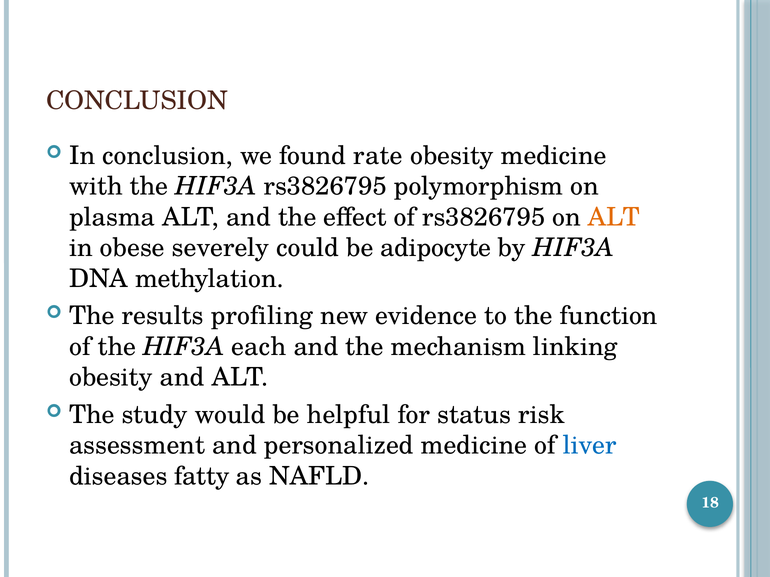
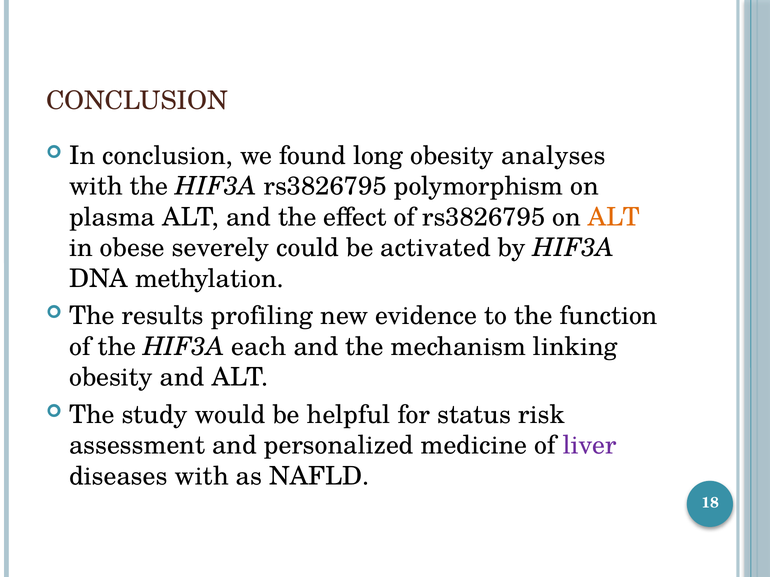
rate: rate -> long
obesity medicine: medicine -> analyses
adipocyte: adipocyte -> activated
liver colour: blue -> purple
diseases fatty: fatty -> with
